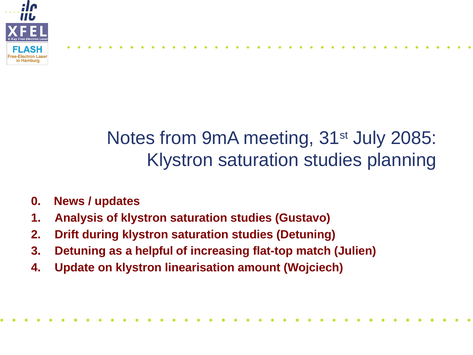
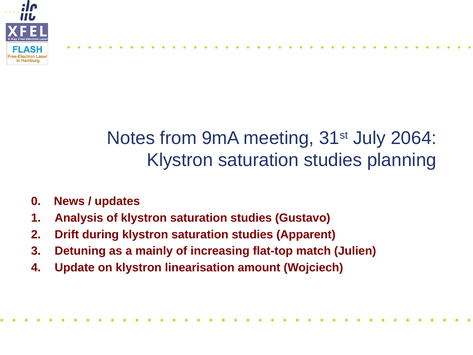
2085: 2085 -> 2064
studies Detuning: Detuning -> Apparent
helpful: helpful -> mainly
